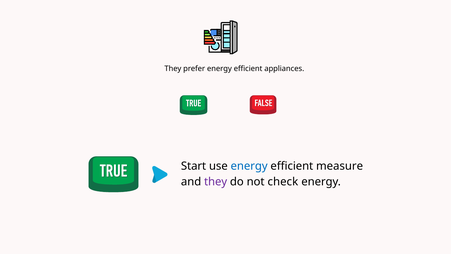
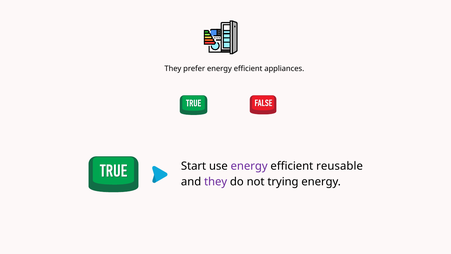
energy at (249, 166) colour: blue -> purple
measure: measure -> reusable
check: check -> trying
